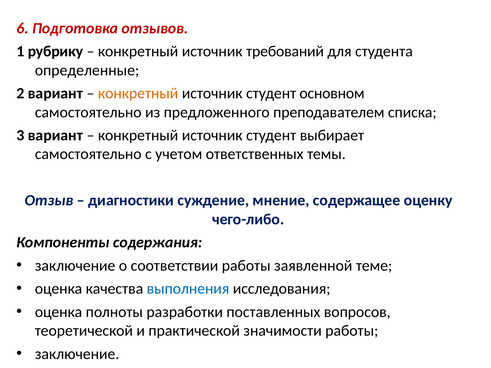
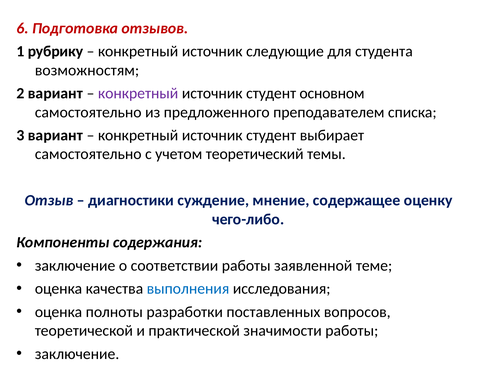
требований: требований -> следующие
определенные: определенные -> возможностям
конкретный at (138, 93) colour: orange -> purple
ответственных: ответственных -> теоретический
